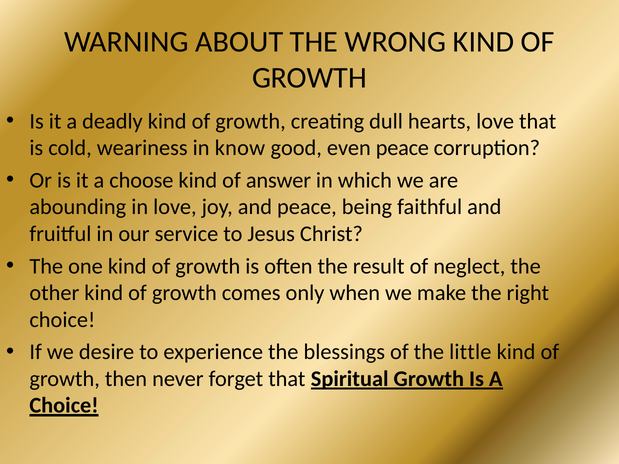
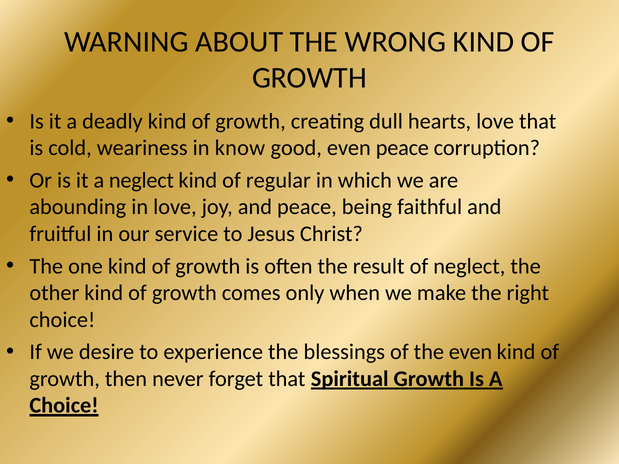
a choose: choose -> neglect
answer: answer -> regular
the little: little -> even
